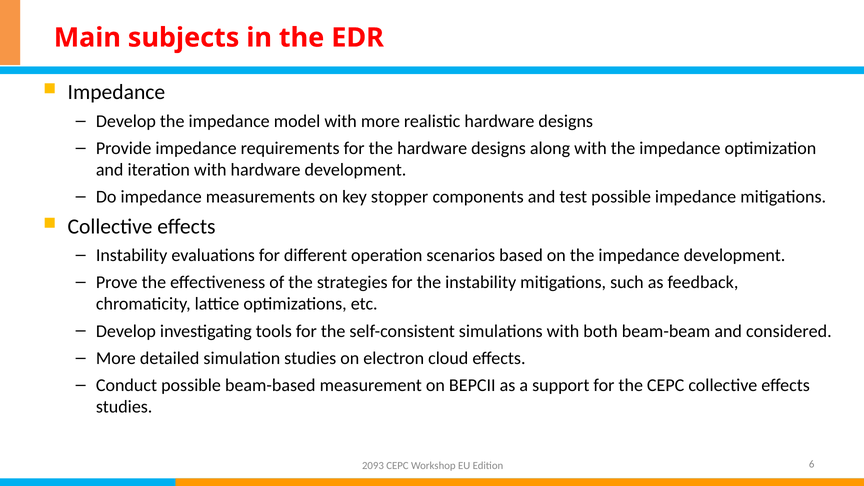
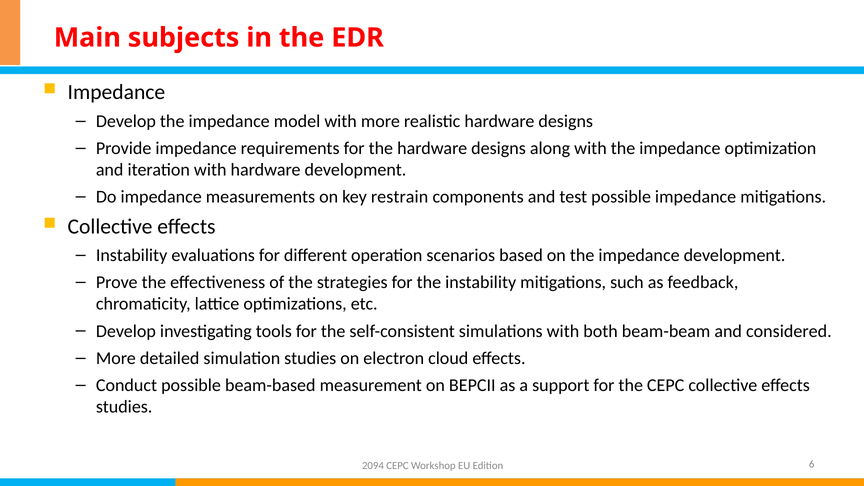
stopper: stopper -> restrain
2093: 2093 -> 2094
